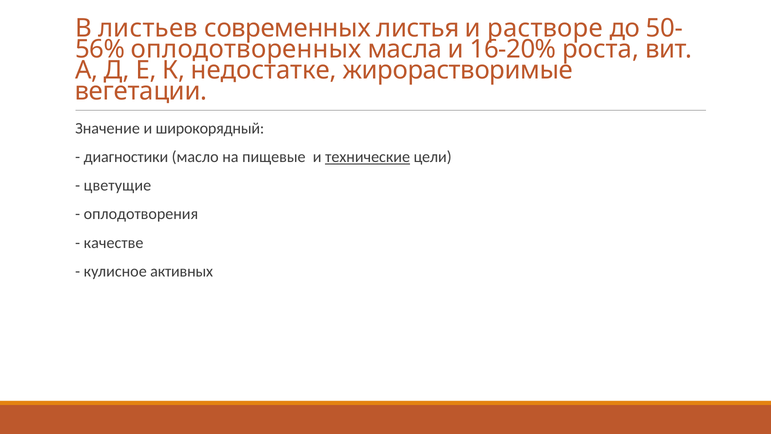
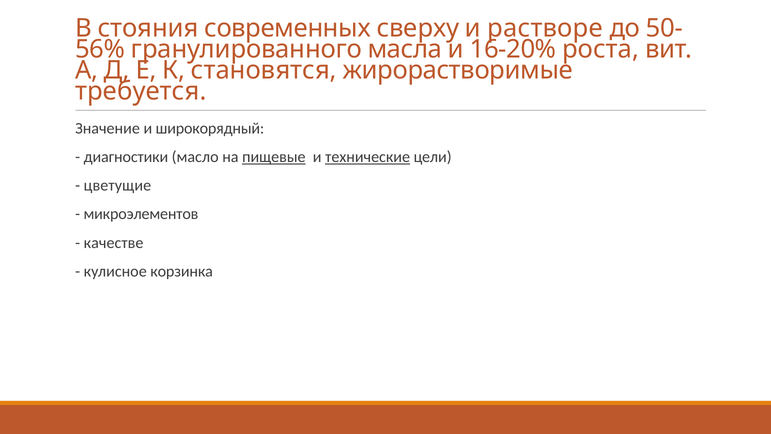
листьев: листьев -> стояния
листья: листья -> сверху
оплодотворенных: оплодотворенных -> гранулированного
недостатке: недостатке -> становятся
вегетации: вегетации -> требуется
пищевые underline: none -> present
оплодотворения: оплодотворения -> микроэлементов
активных: активных -> корзинка
